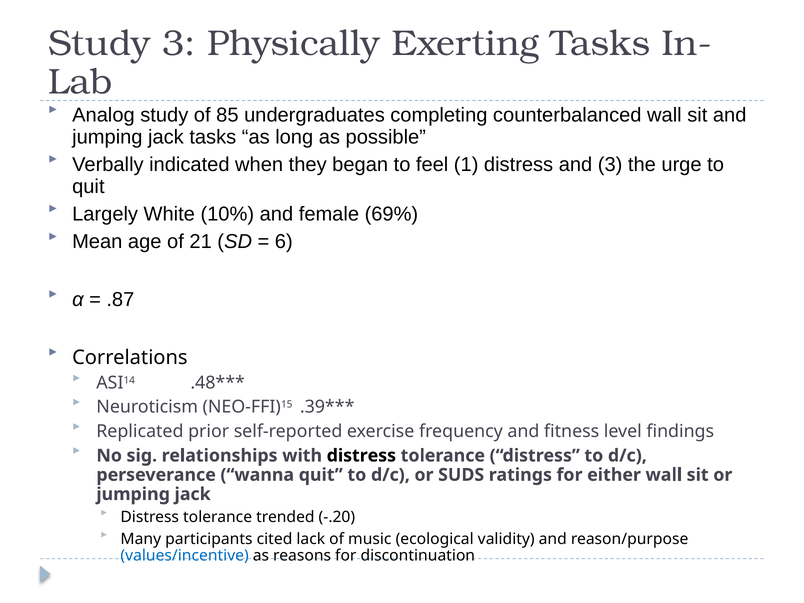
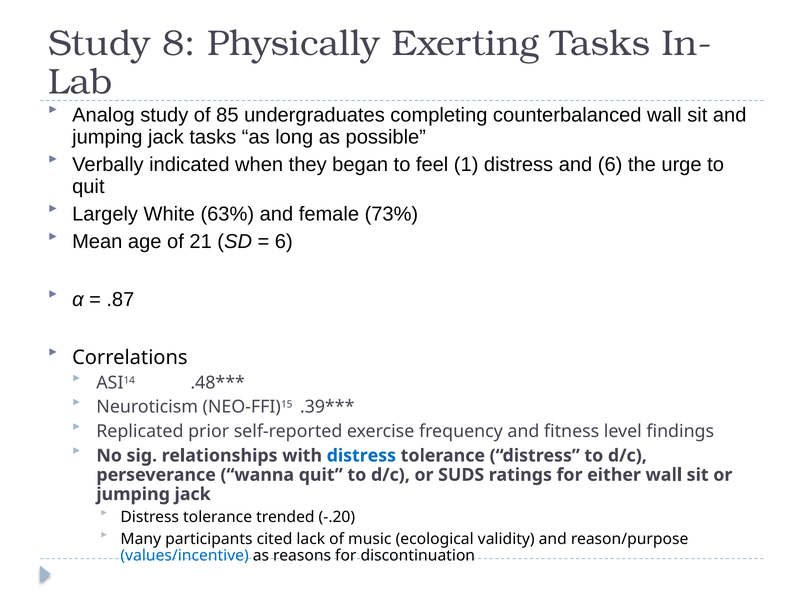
Study 3: 3 -> 8
and 3: 3 -> 6
10%: 10% -> 63%
69%: 69% -> 73%
distress at (361, 456) colour: black -> blue
